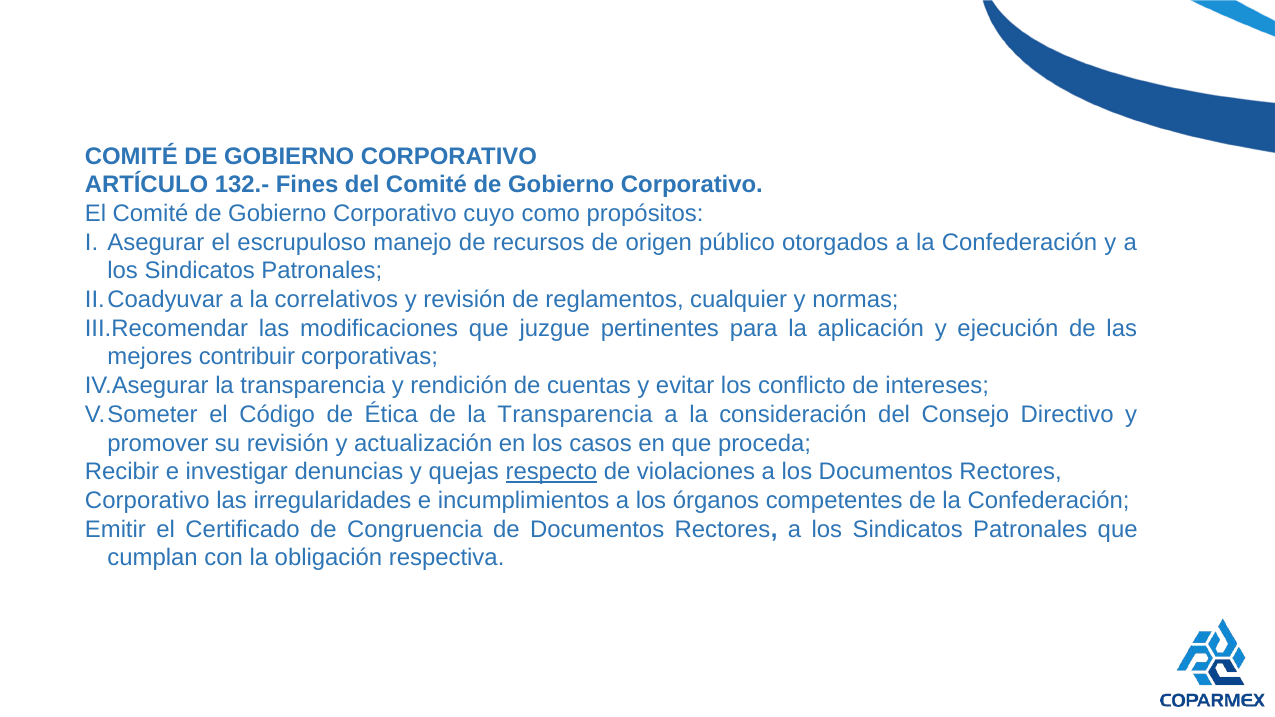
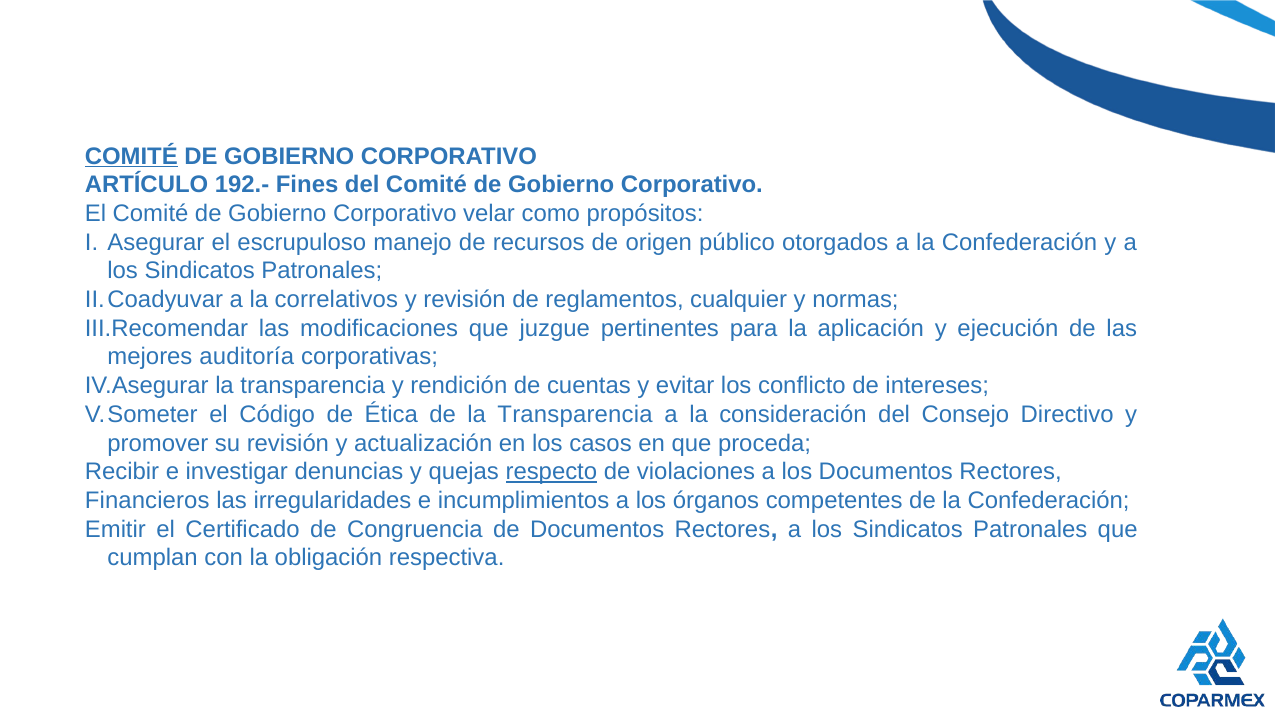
COMITÉ at (131, 156) underline: none -> present
132.-: 132.- -> 192.-
cuyo: cuyo -> velar
contribuir: contribuir -> auditoría
Corporativo at (147, 501): Corporativo -> Financieros
